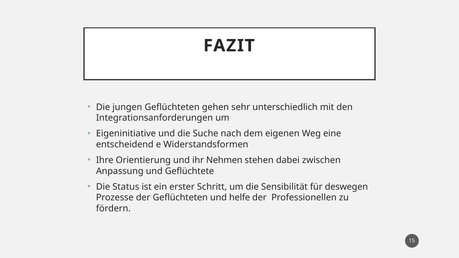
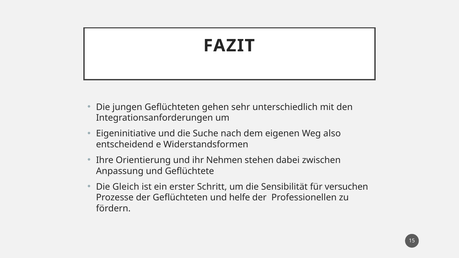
eine: eine -> also
Status: Status -> Gleich
deswegen: deswegen -> versuchen
